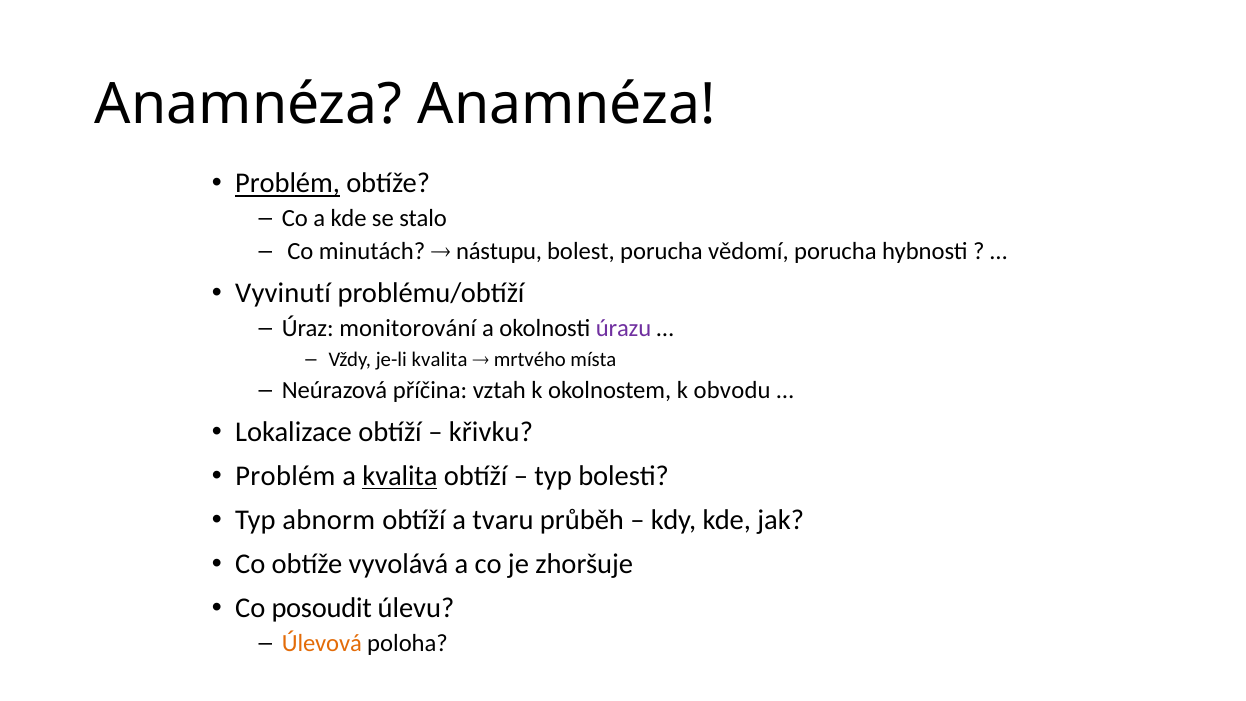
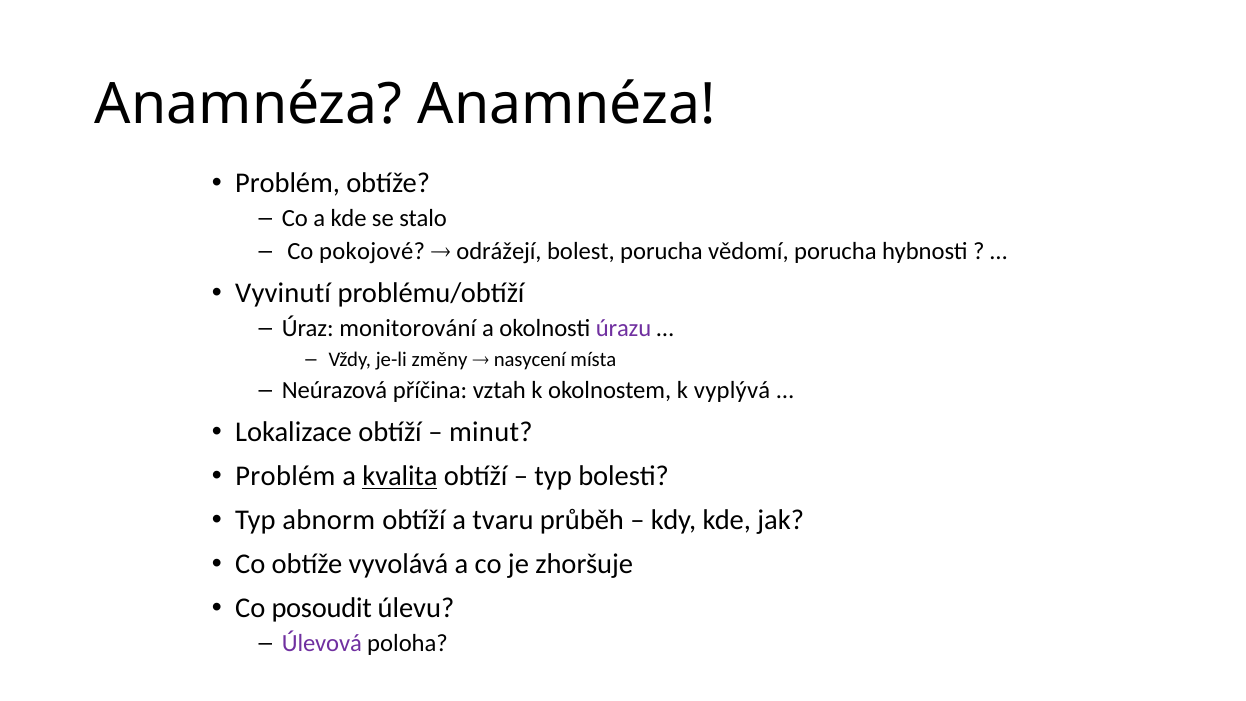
Problém at (288, 183) underline: present -> none
minutách: minutách -> pokojové
nástupu: nástupu -> odrážejí
je-li kvalita: kvalita -> změny
mrtvého: mrtvého -> nasycení
obvodu: obvodu -> vyplývá
křivku: křivku -> minut
Úlevová colour: orange -> purple
